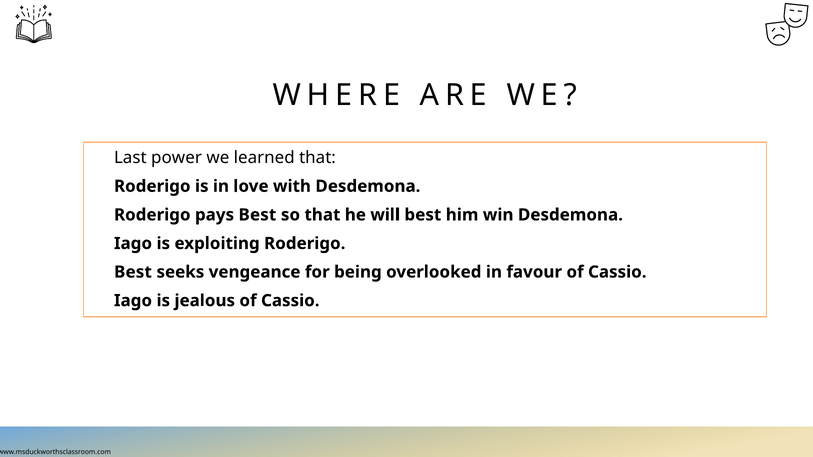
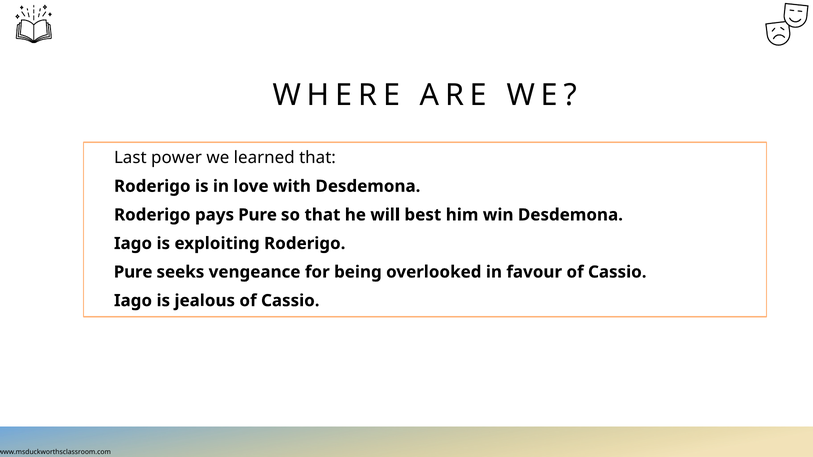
pays Best: Best -> Pure
Best at (133, 272): Best -> Pure
